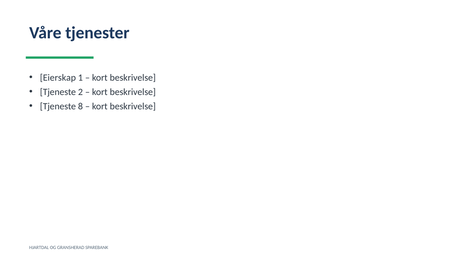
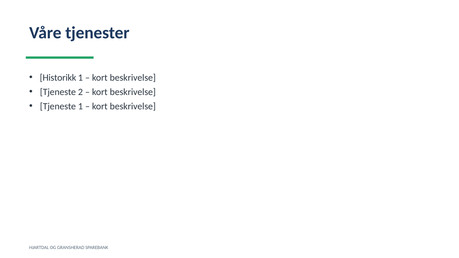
Eierskap: Eierskap -> Historikk
Tjeneste 8: 8 -> 1
